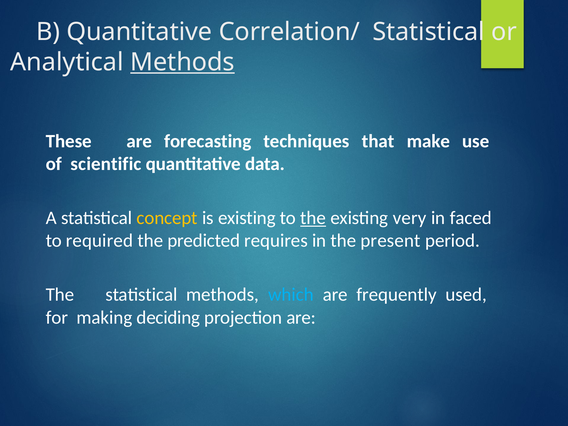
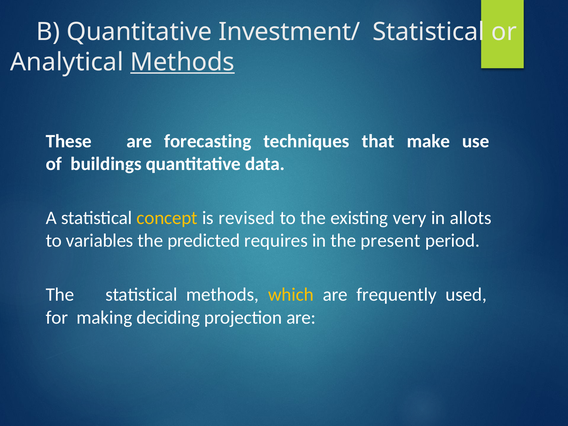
Correlation/: Correlation/ -> Investment/
scientific: scientific -> buildings
is existing: existing -> revised
the at (313, 218) underline: present -> none
faced: faced -> allots
required: required -> variables
which colour: light blue -> yellow
